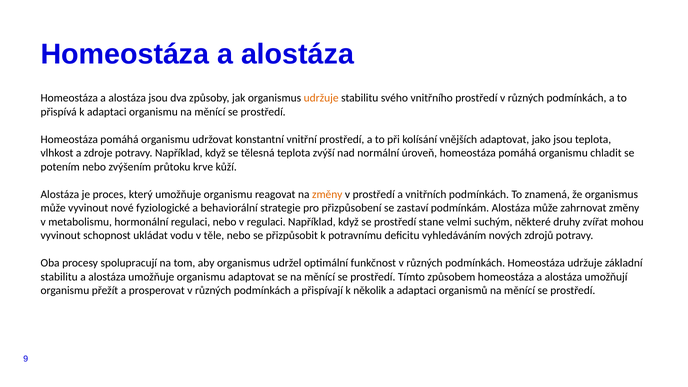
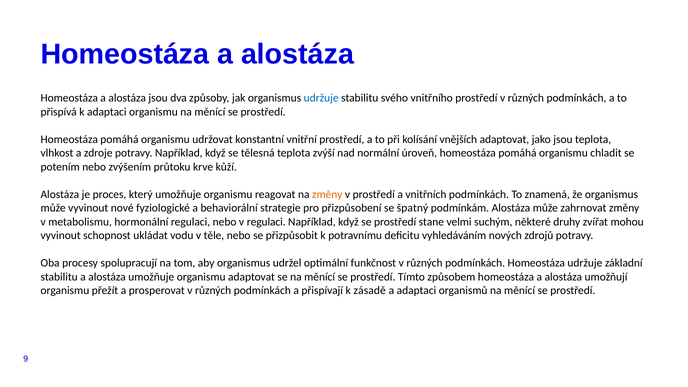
udržuje at (321, 98) colour: orange -> blue
zastaví: zastaví -> špatný
několik: několik -> zásadě
